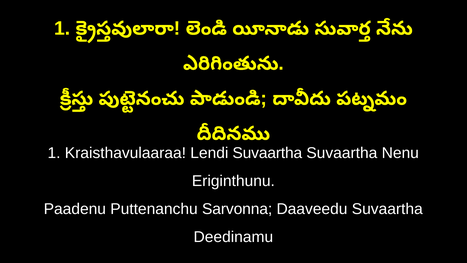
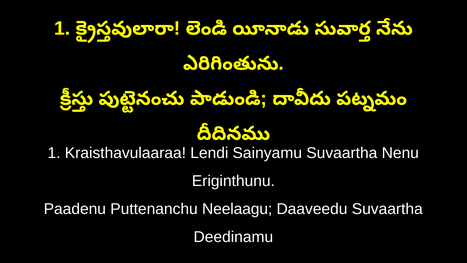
Lendi Suvaartha: Suvaartha -> Sainyamu
Sarvonna: Sarvonna -> Neelaagu
